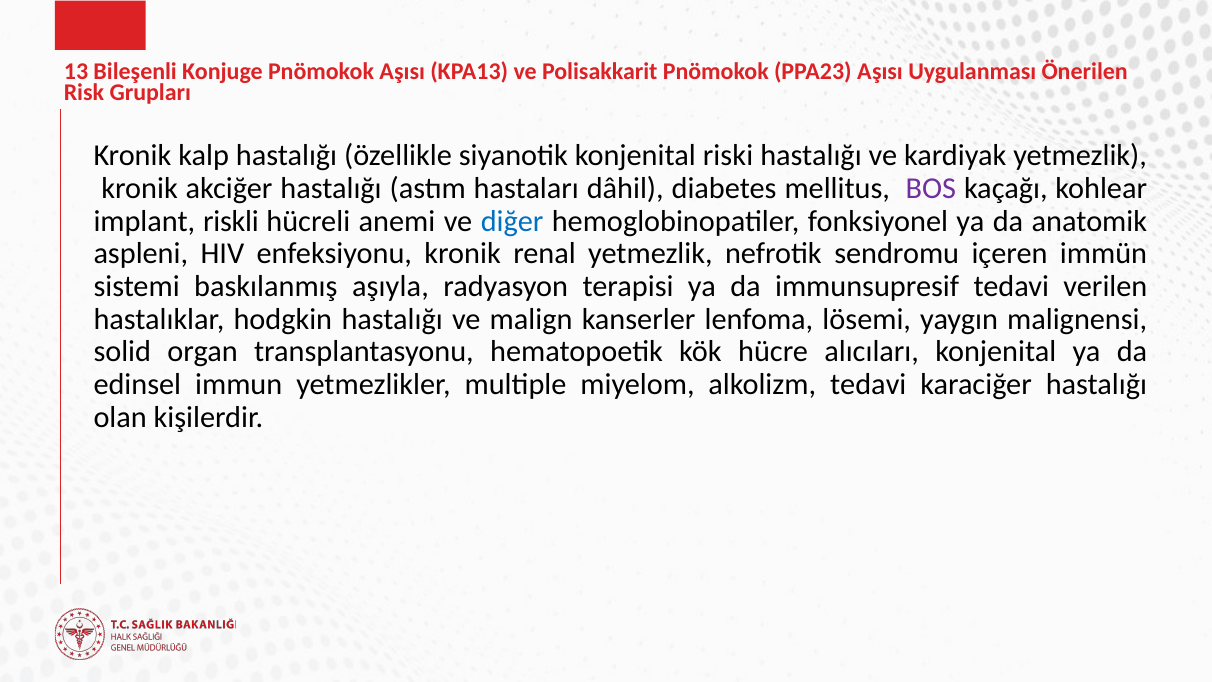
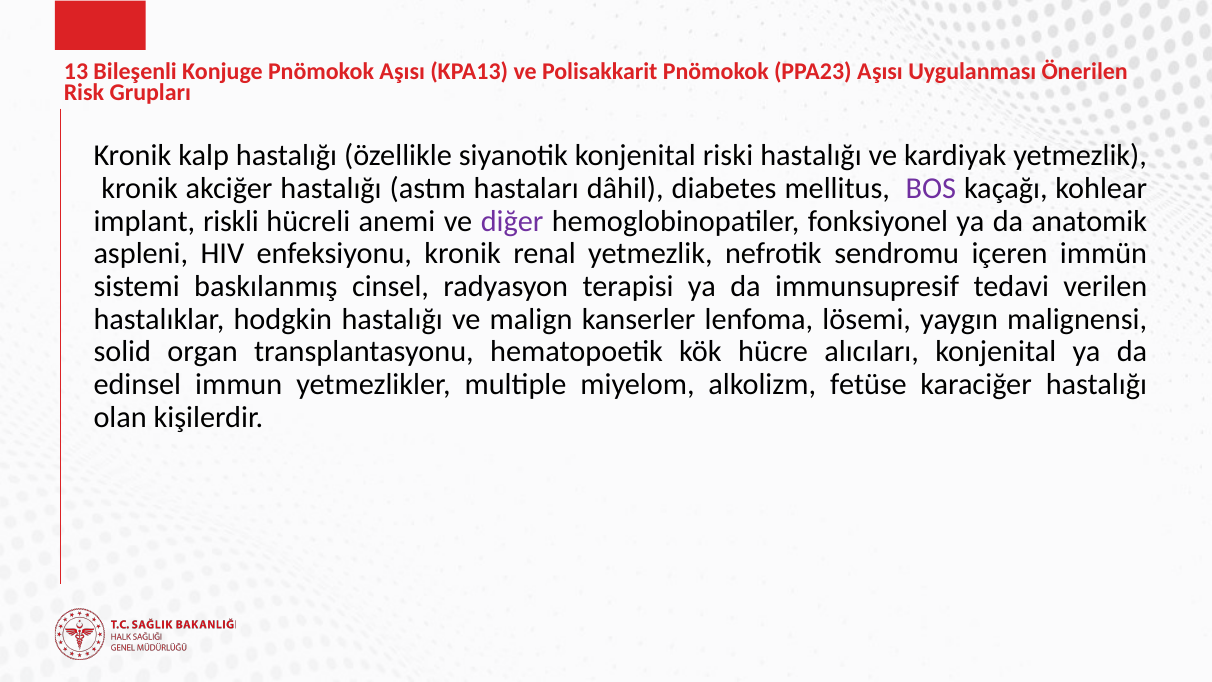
diğer colour: blue -> purple
aşıyla: aşıyla -> cinsel
alkolizm tedavi: tedavi -> fetüse
